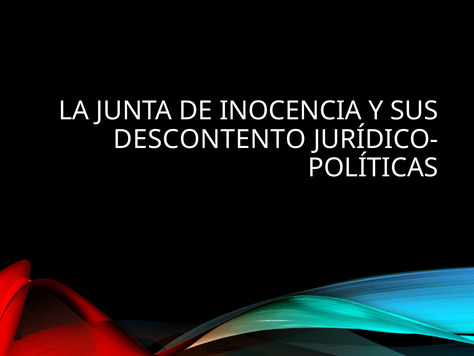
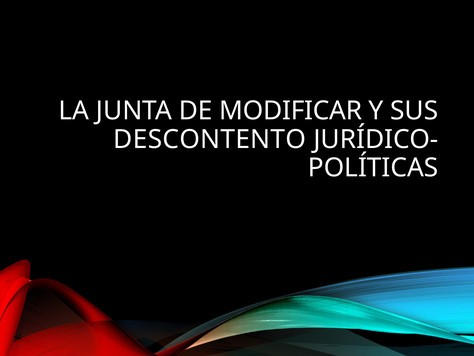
INOCENCIA: INOCENCIA -> MODIFICAR
